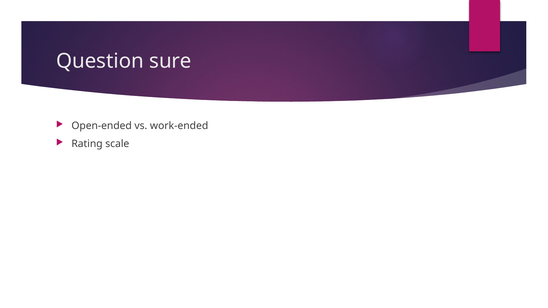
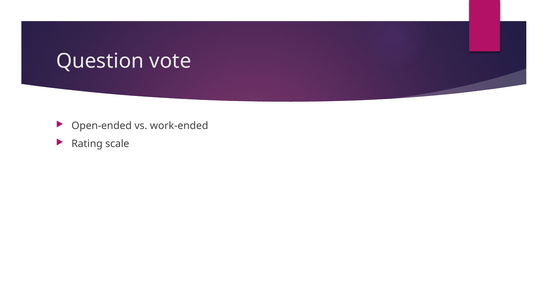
sure: sure -> vote
